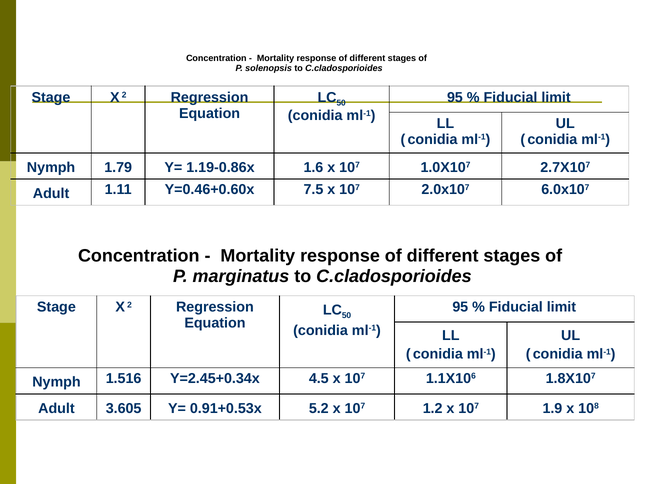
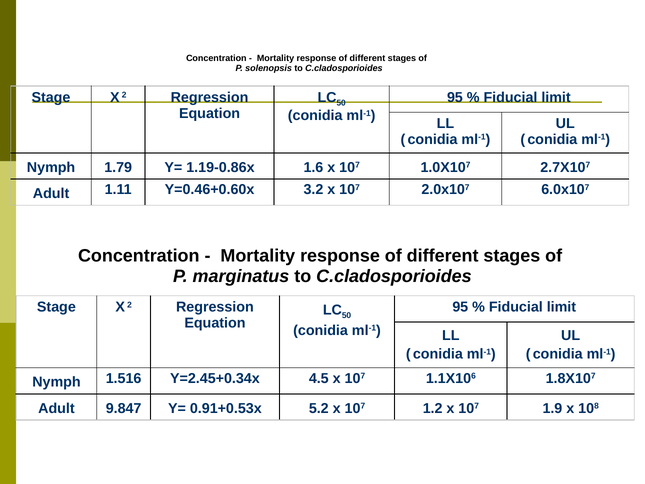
7.5: 7.5 -> 3.2
3.605: 3.605 -> 9.847
